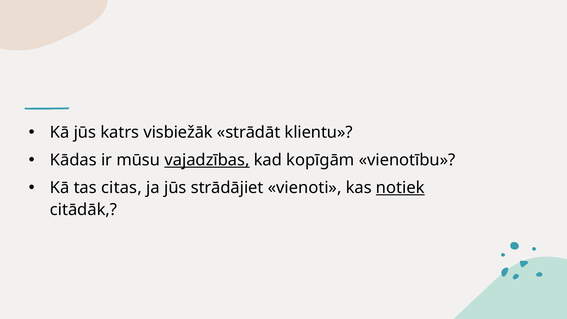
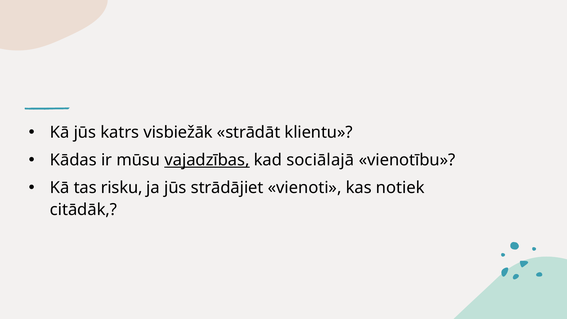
kopīgām: kopīgām -> sociālajā
citas: citas -> risku
notiek underline: present -> none
